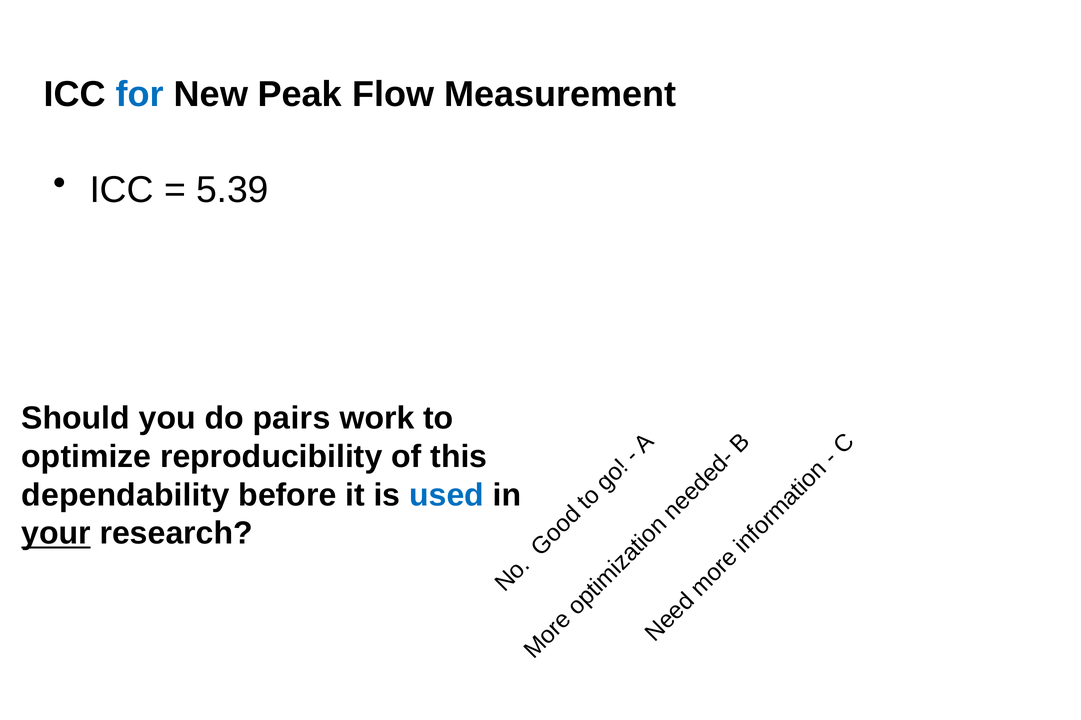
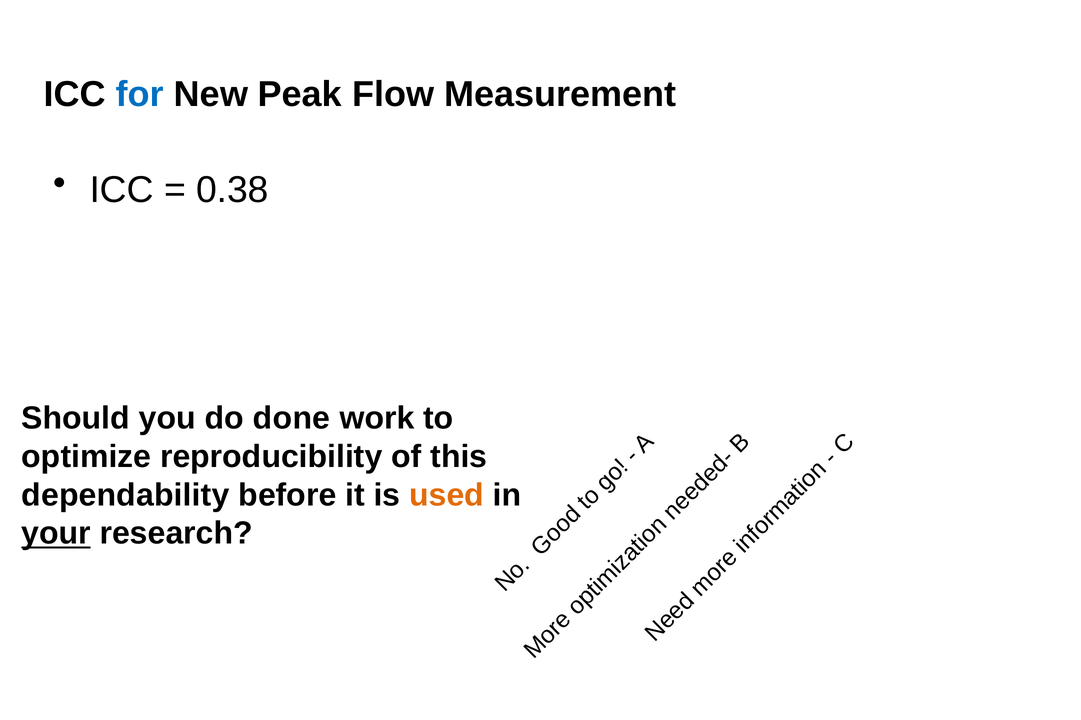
5.39: 5.39 -> 0.38
pairs: pairs -> done
used colour: blue -> orange
